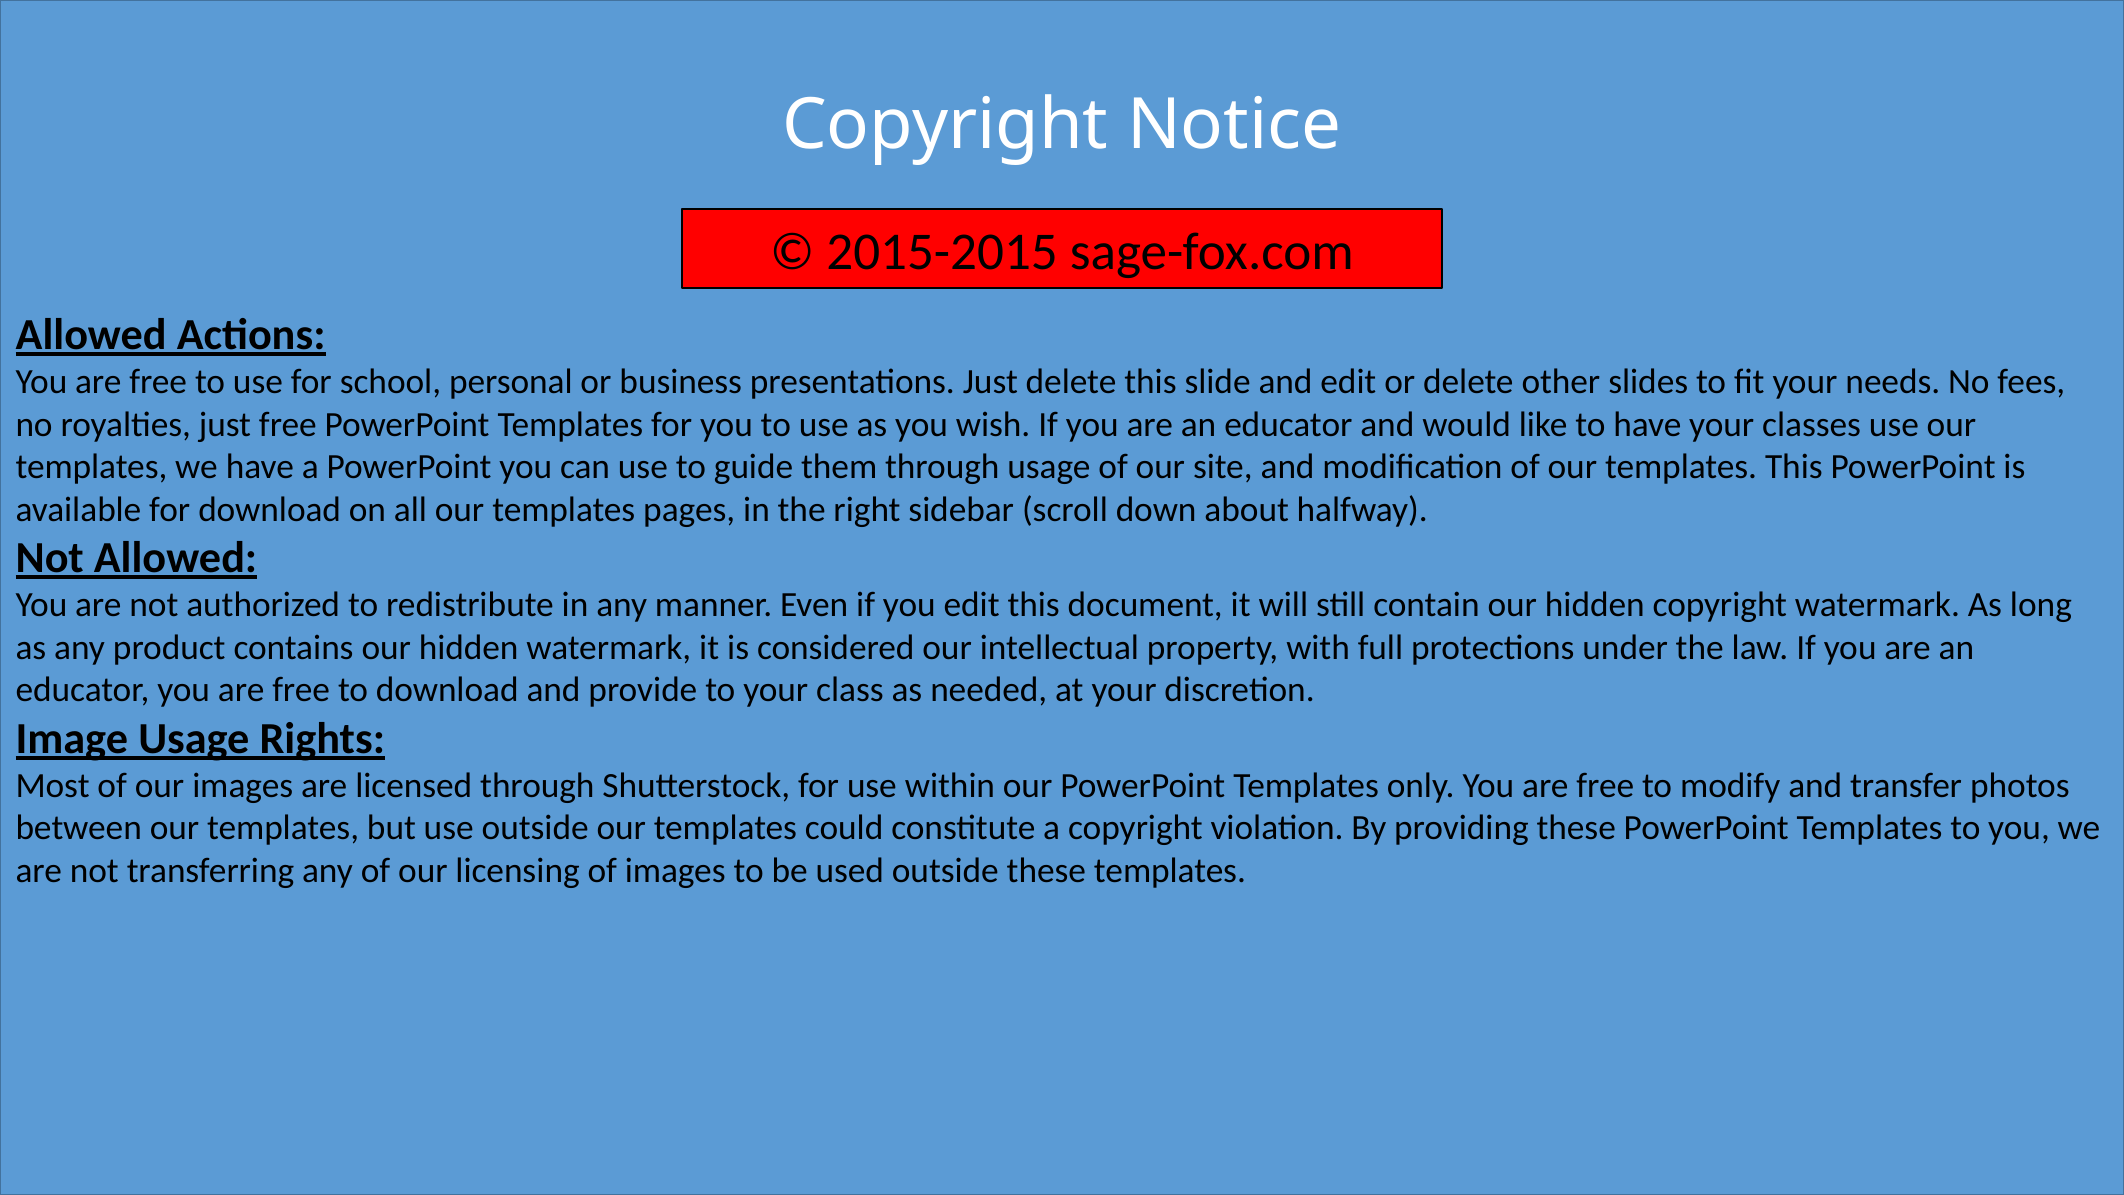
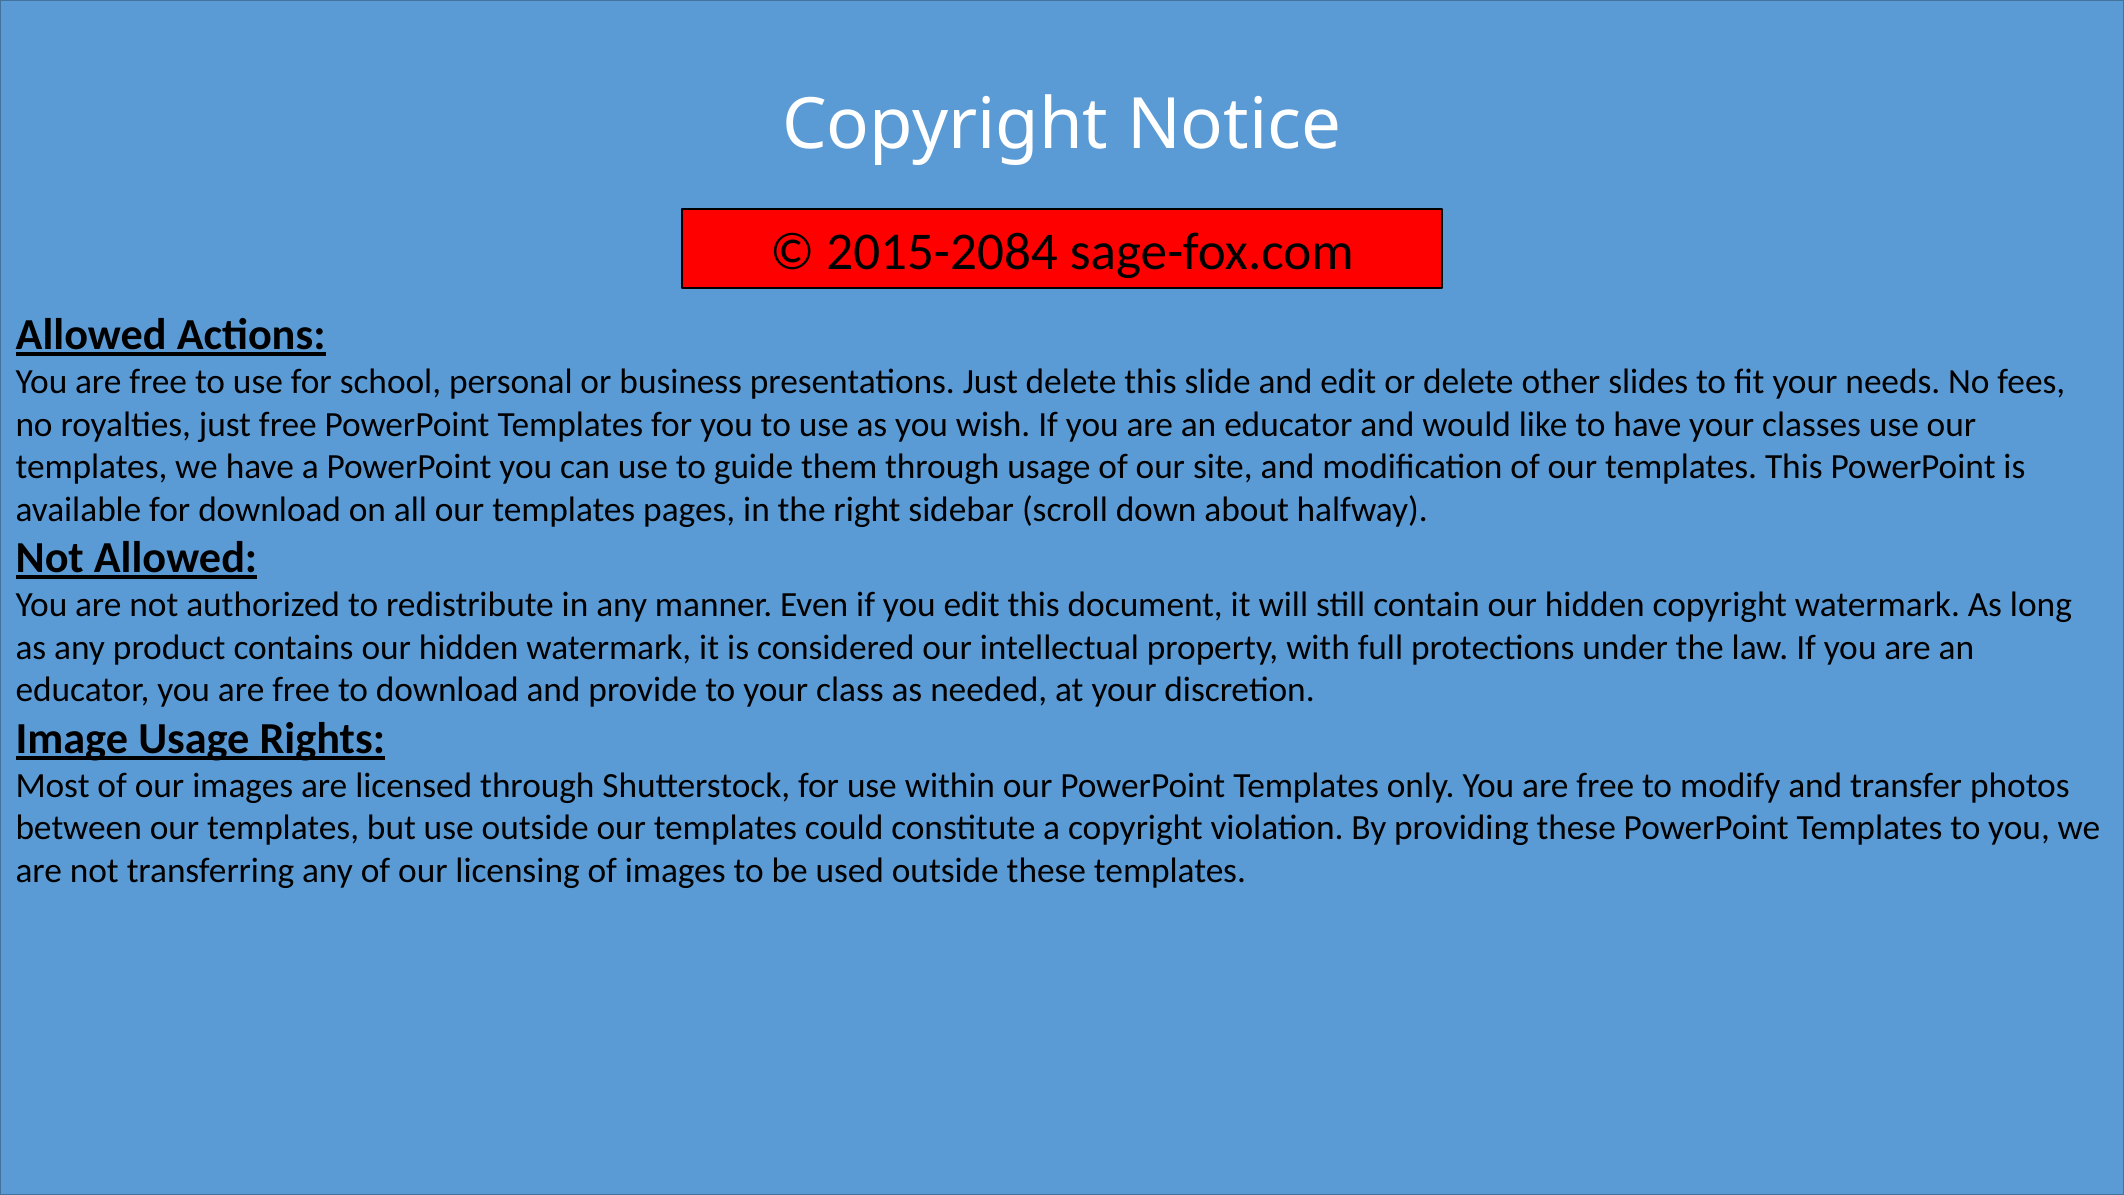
2015-2015: 2015-2015 -> 2015-2084
